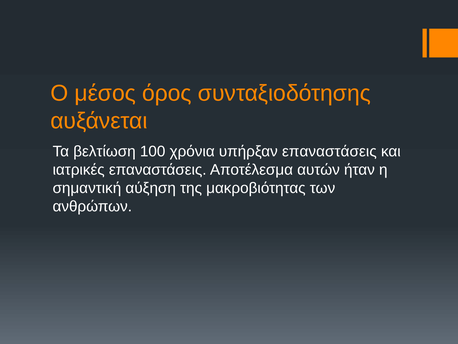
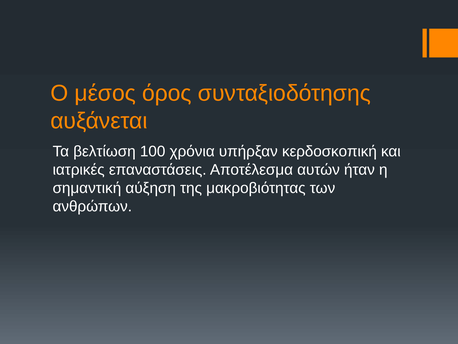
υπήρξαν επαναστάσεις: επαναστάσεις -> κερδοσκοπική
